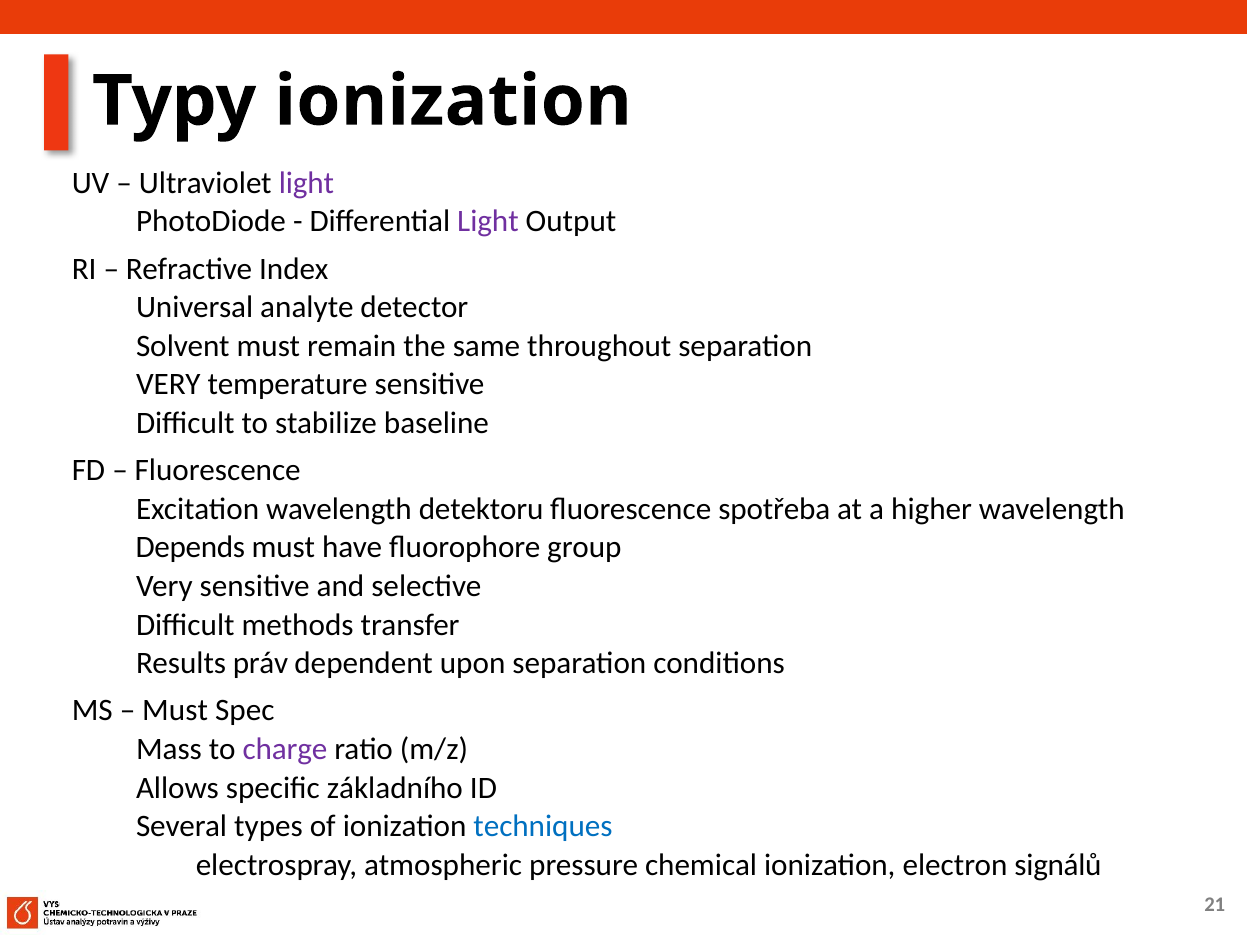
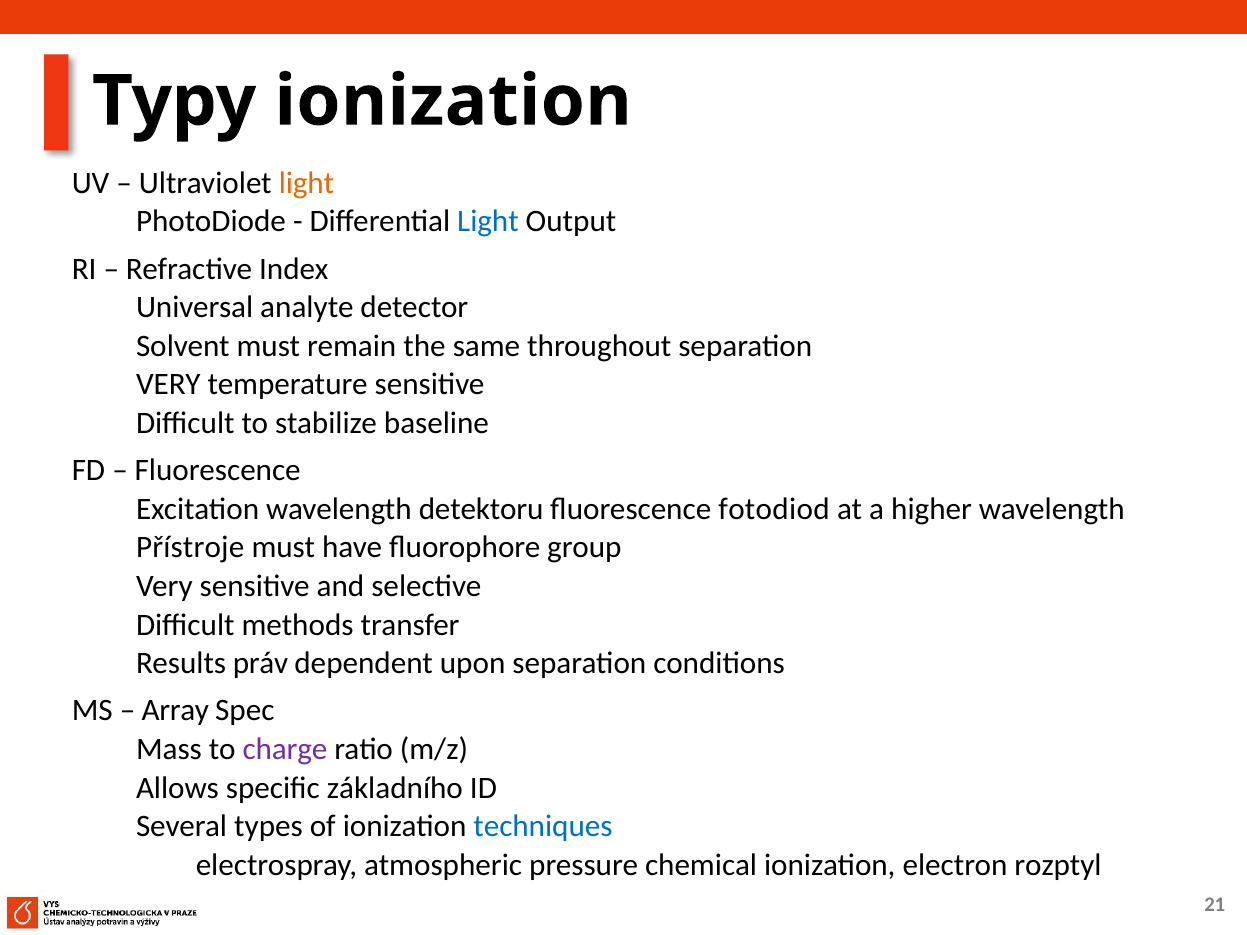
light at (306, 183) colour: purple -> orange
Light at (488, 222) colour: purple -> blue
spotřeba: spotřeba -> fotodiod
Depends: Depends -> Přístroje
Must at (175, 711): Must -> Array
signálů: signálů -> rozptyl
